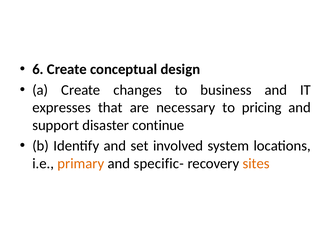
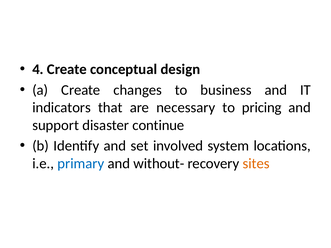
6: 6 -> 4
expresses: expresses -> indicators
primary colour: orange -> blue
specific-: specific- -> without-
